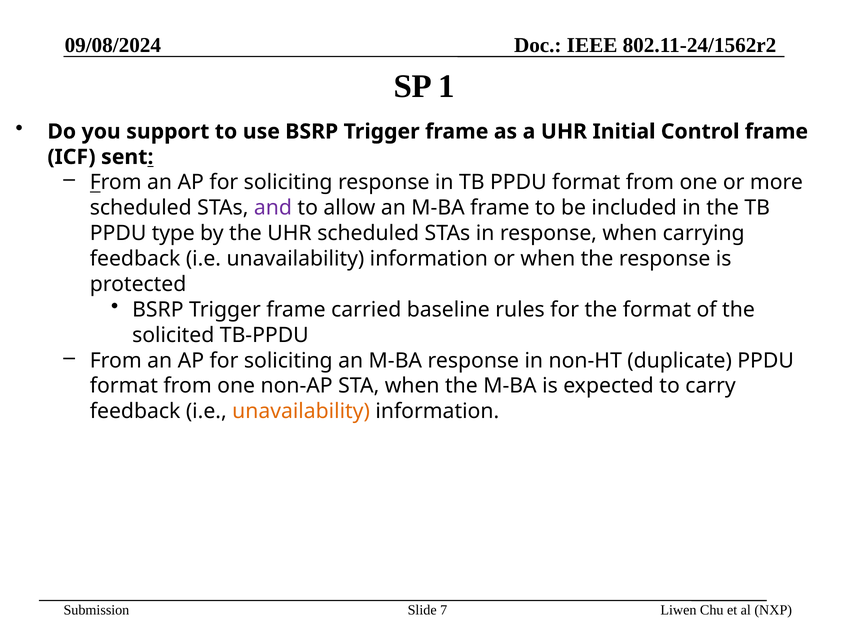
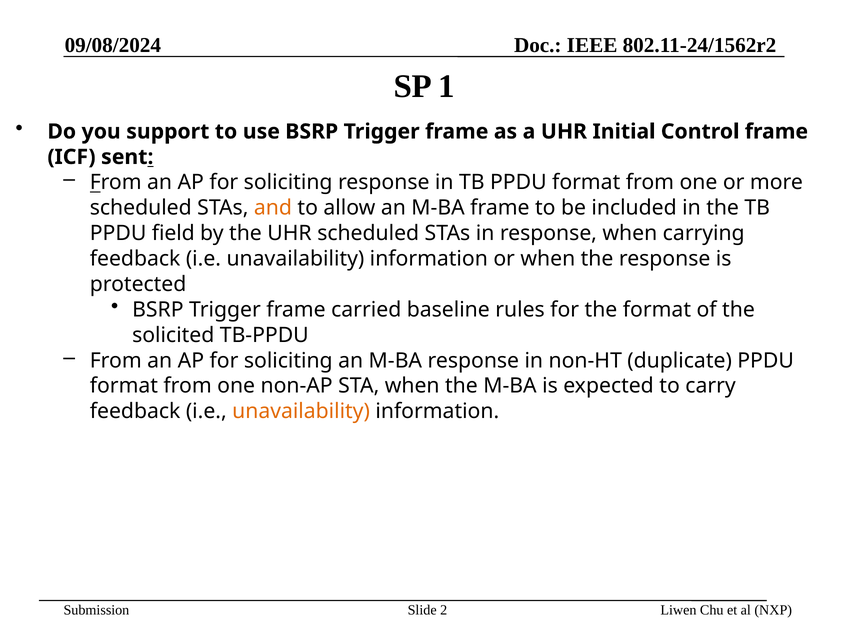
and colour: purple -> orange
type: type -> field
7: 7 -> 2
